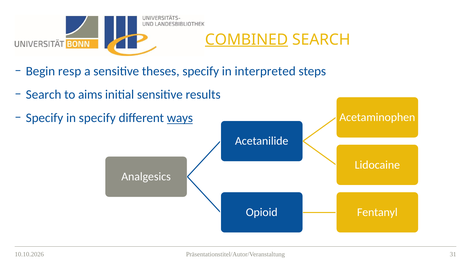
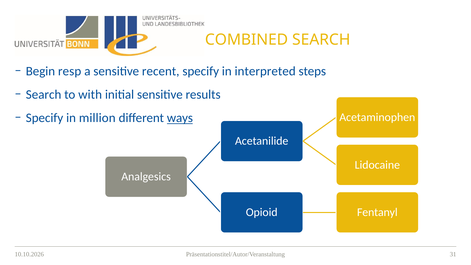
COMBINED underline: present -> none
theses: theses -> recent
aims: aims -> with
in specify: specify -> million
